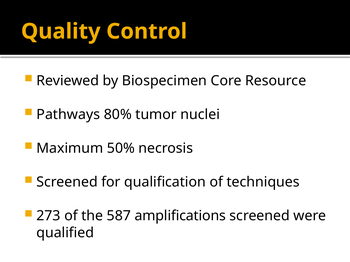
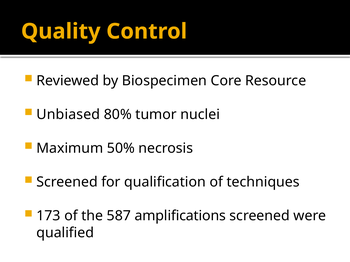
Pathways: Pathways -> Unbiased
273: 273 -> 173
